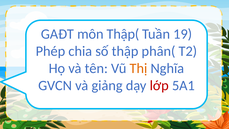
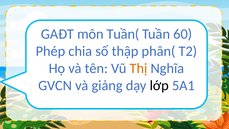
Thập(: Thập( -> Tuần(
19: 19 -> 60
lớp colour: red -> black
